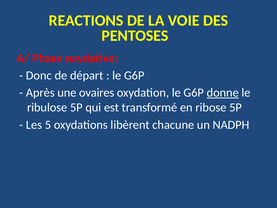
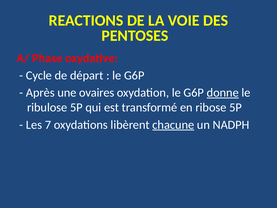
Donc: Donc -> Cycle
5: 5 -> 7
chacune underline: none -> present
